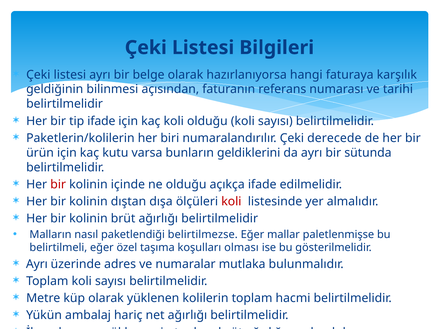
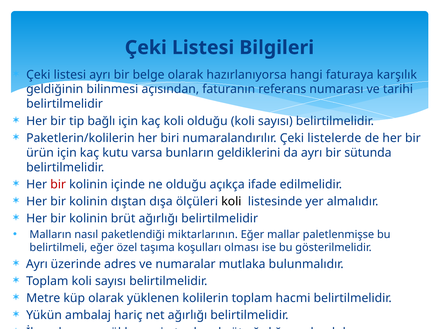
tip ifade: ifade -> bağlı
derecede: derecede -> listelerde
koli at (231, 202) colour: red -> black
belirtilmezse: belirtilmezse -> miktarlarının
